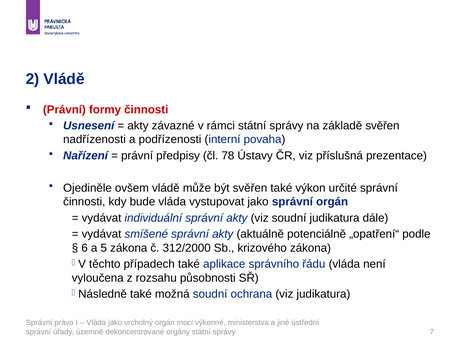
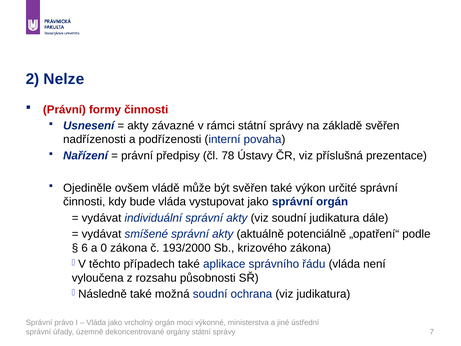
2 Vládě: Vládě -> Nelze
5: 5 -> 0
312/2000: 312/2000 -> 193/2000
